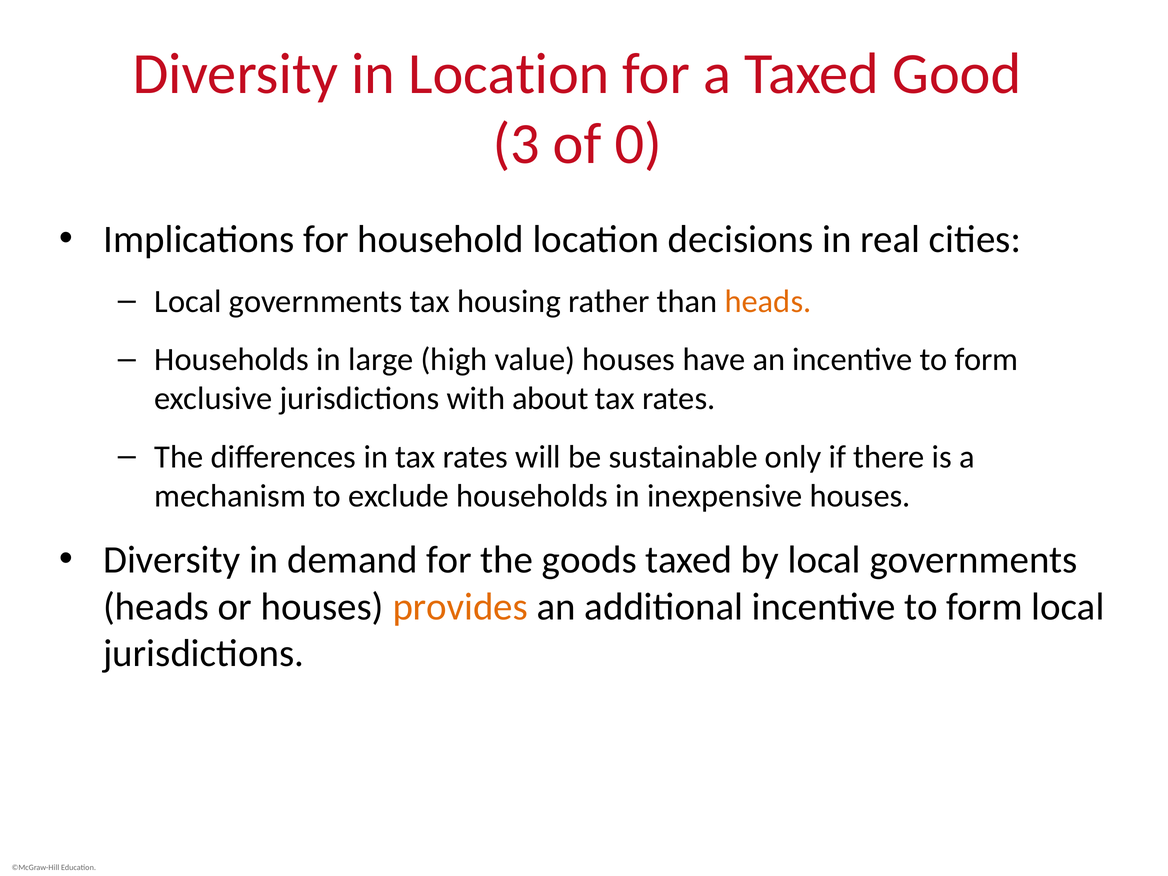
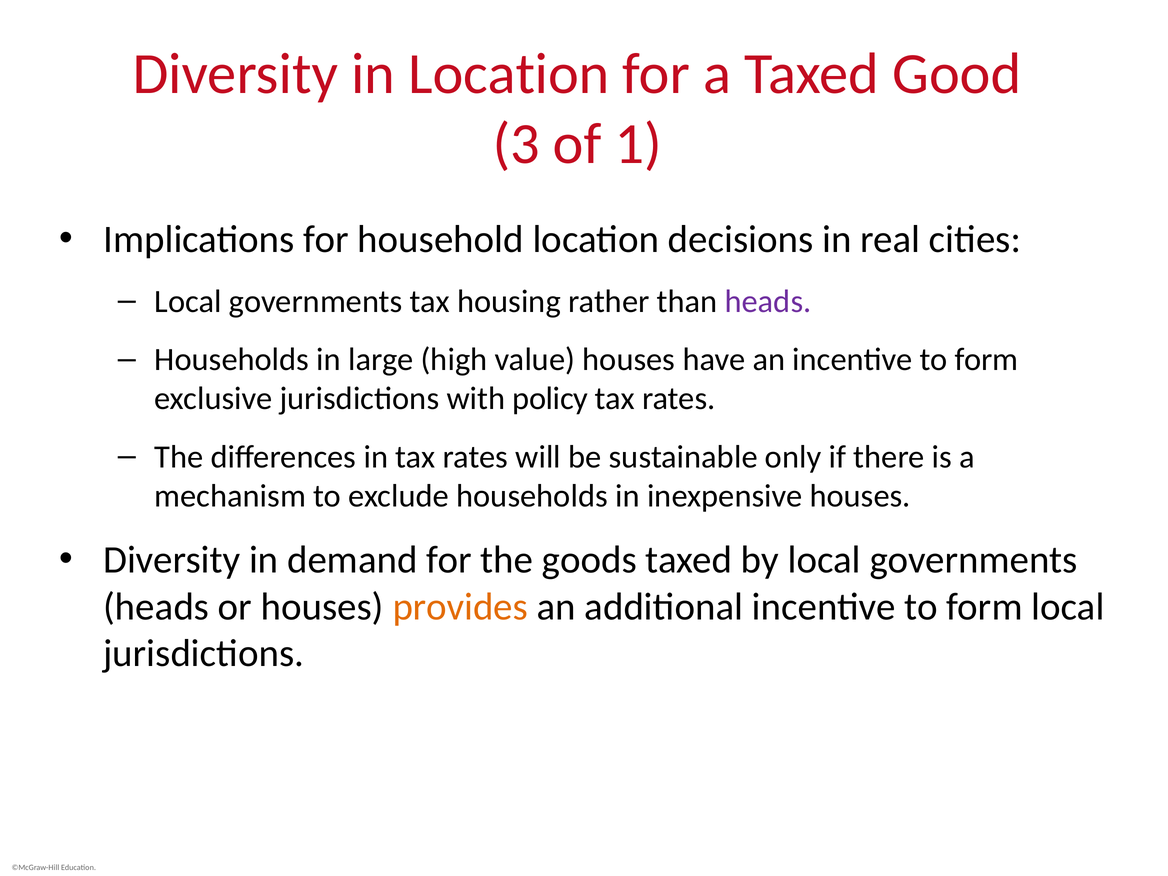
0: 0 -> 1
heads at (768, 301) colour: orange -> purple
about: about -> policy
